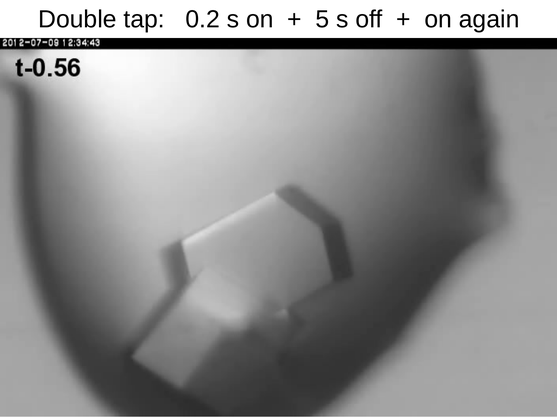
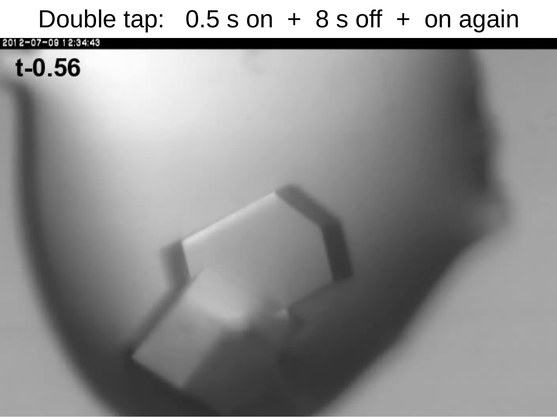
0.2: 0.2 -> 0.5
5: 5 -> 8
